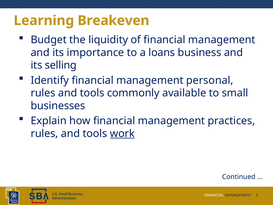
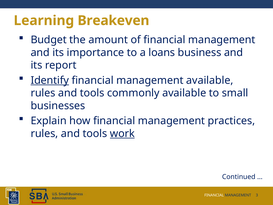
liquidity: liquidity -> amount
selling: selling -> report
Identify underline: none -> present
management personal: personal -> available
